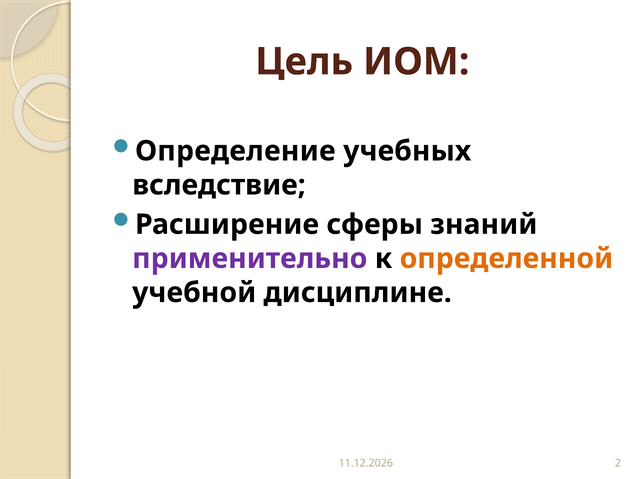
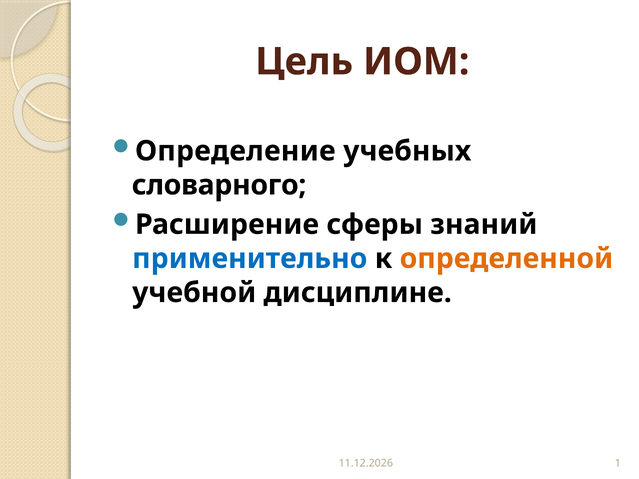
вследствие: вследствие -> словарного
применительно colour: purple -> blue
2: 2 -> 1
